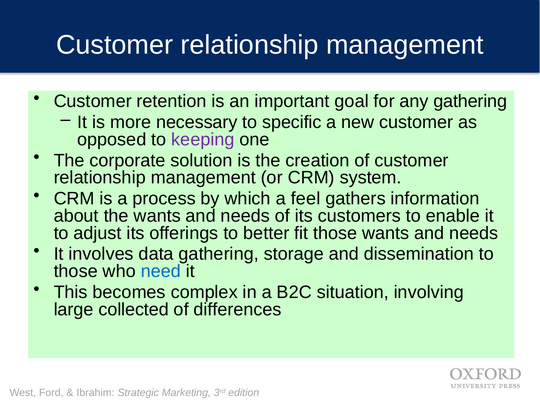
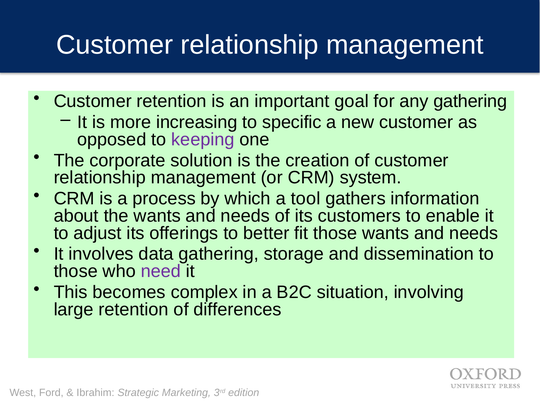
necessary: necessary -> increasing
feel: feel -> tool
need colour: blue -> purple
large collected: collected -> retention
